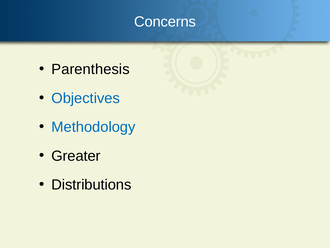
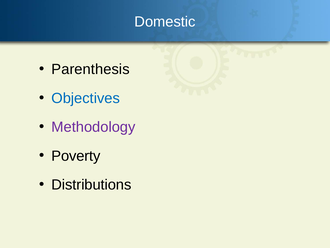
Concerns: Concerns -> Domestic
Methodology colour: blue -> purple
Greater: Greater -> Poverty
